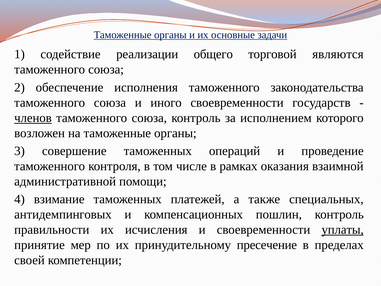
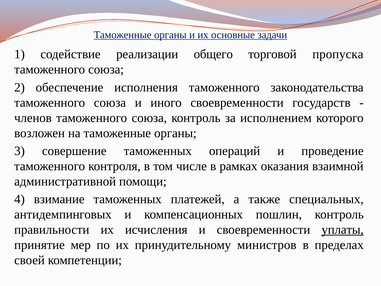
являются: являются -> пропуска
членов underline: present -> none
пресечение: пресечение -> министров
